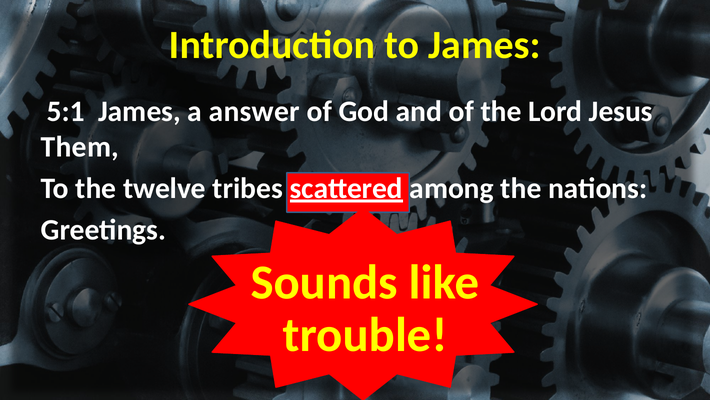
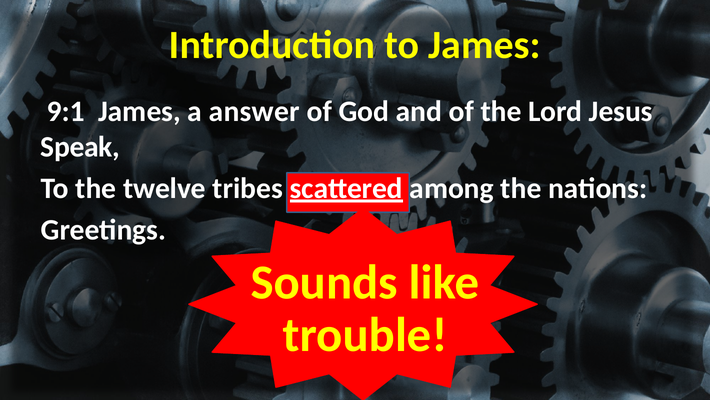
5:1: 5:1 -> 9:1
Them: Them -> Speak
